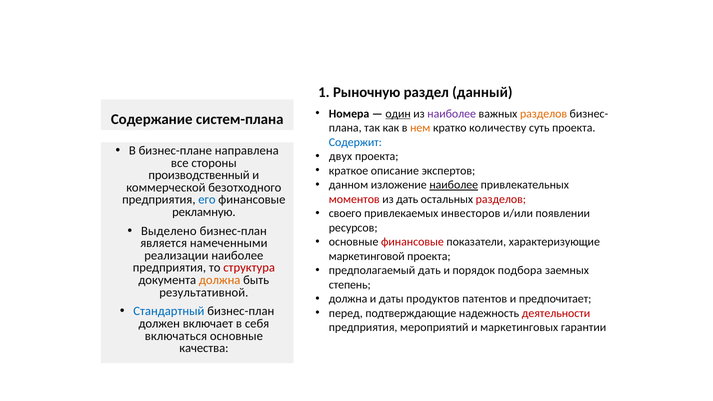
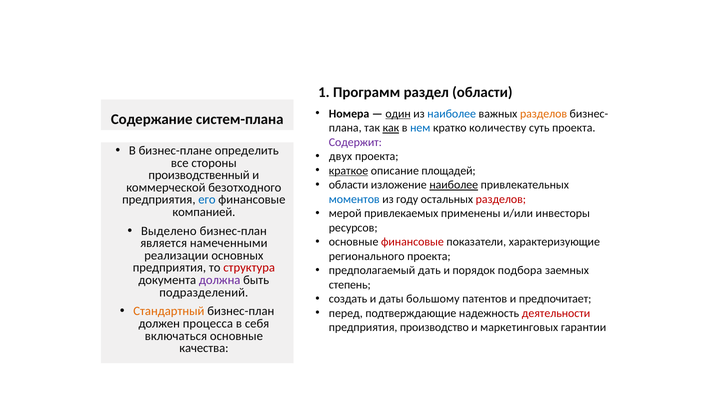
Рыночную: Рыночную -> Программ
раздел данный: данный -> области
наиболее at (452, 114) colour: purple -> blue
как underline: none -> present
нем colour: orange -> blue
Содержит colour: blue -> purple
направлена: направлена -> определить
краткое underline: none -> present
экспертов: экспертов -> площадей
данном at (348, 185): данном -> области
моментов colour: red -> blue
из дать: дать -> году
рекламную: рекламную -> компанией
своего: своего -> мерой
инвесторов: инвесторов -> применены
появлении: появлении -> инвесторы
реализации наиболее: наиболее -> основных
маркетинговой: маркетинговой -> регионального
должна at (220, 280) colour: orange -> purple
результативной: результативной -> подразделений
должна at (348, 299): должна -> создать
продуктов: продуктов -> большому
Стандартный colour: blue -> orange
включает: включает -> процесса
мероприятий: мероприятий -> производство
